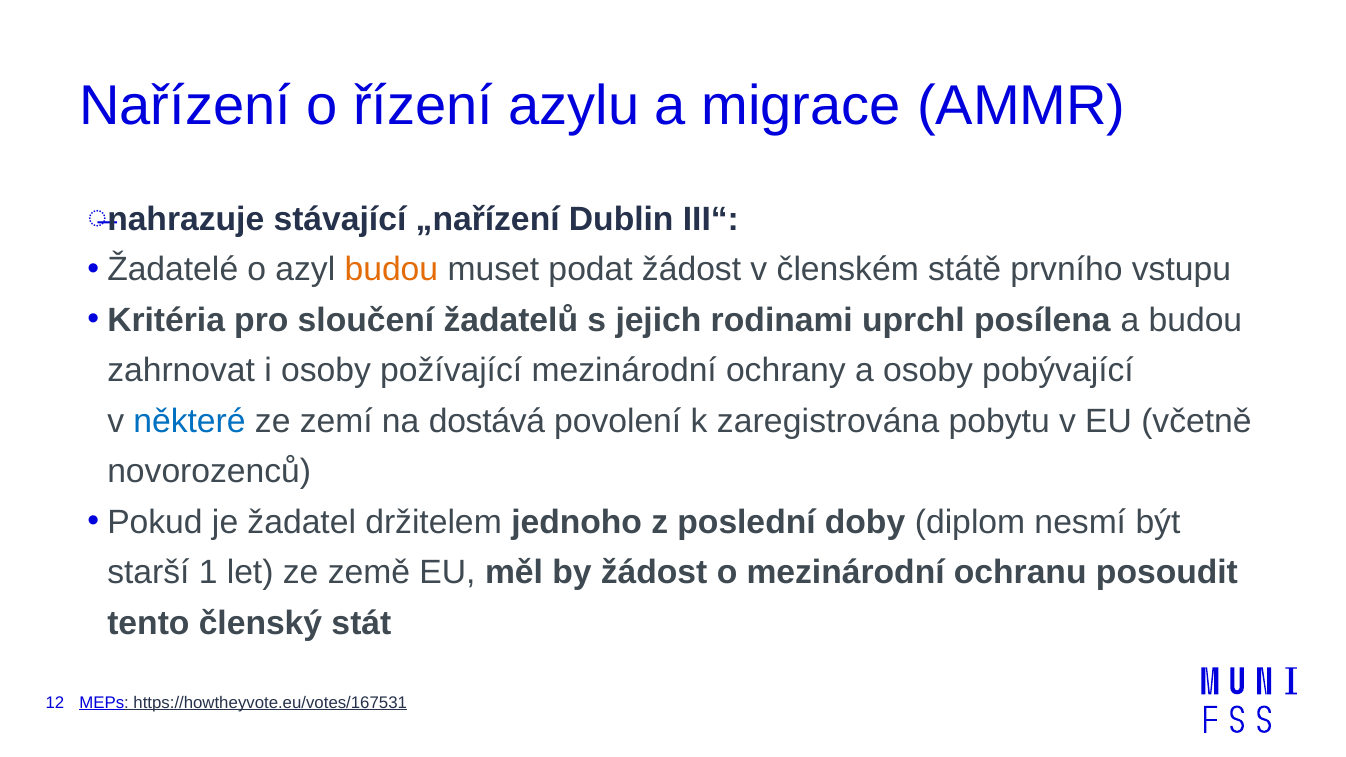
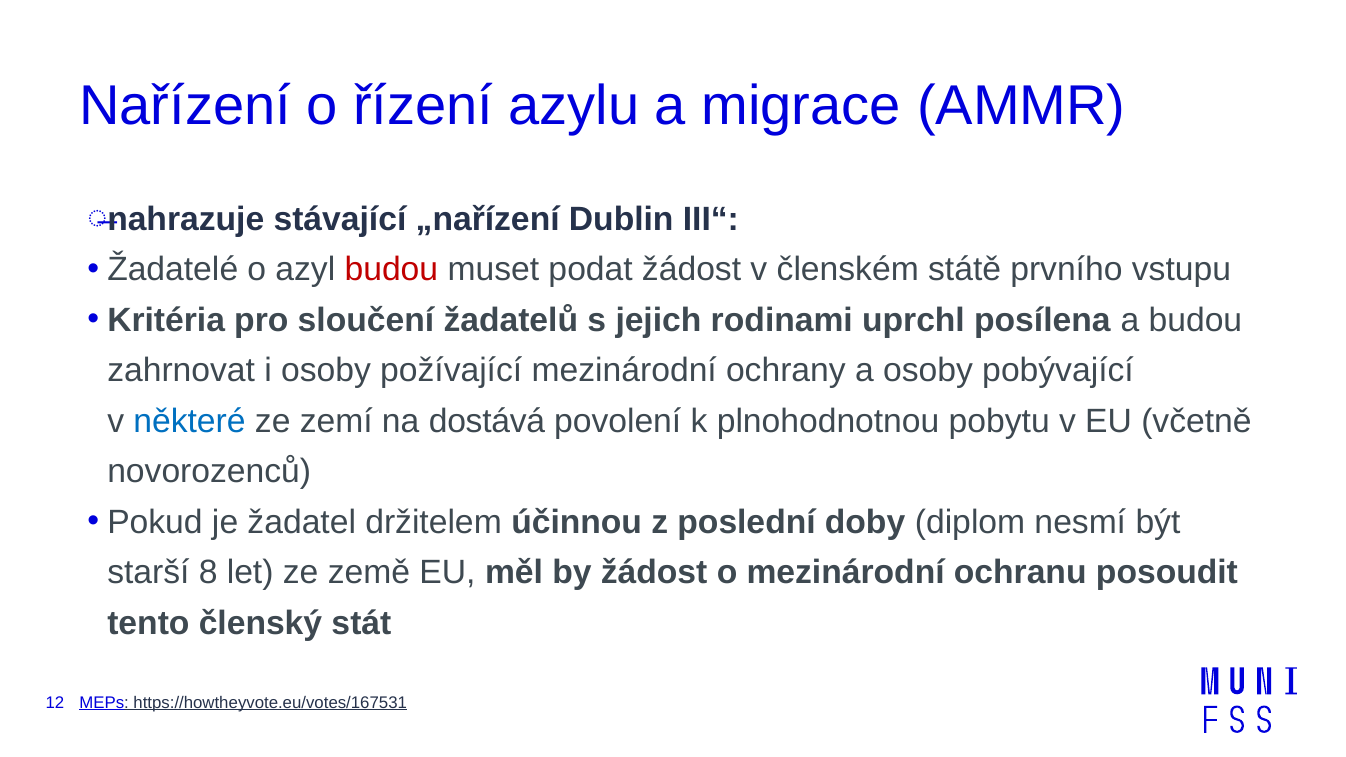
budou at (391, 270) colour: orange -> red
zaregistrována: zaregistrována -> plnohodnotnou
jednoho: jednoho -> účinnou
1: 1 -> 8
